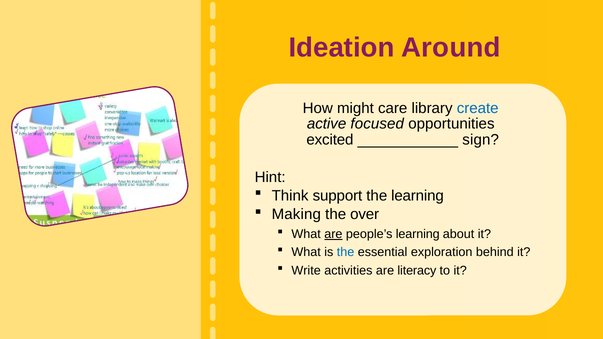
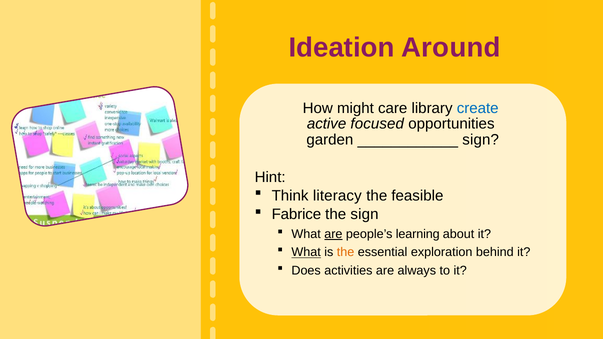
excited: excited -> garden
support: support -> literacy
the learning: learning -> feasible
Making: Making -> Fabrice
the over: over -> sign
What at (306, 252) underline: none -> present
the at (346, 252) colour: blue -> orange
Write: Write -> Does
literacy: literacy -> always
